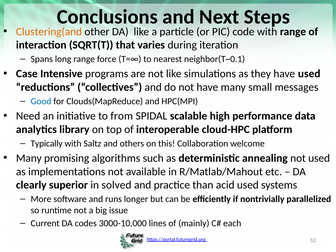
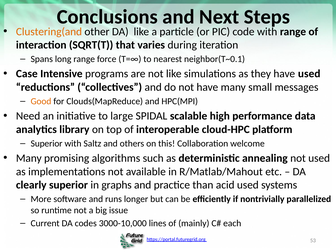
Good colour: blue -> orange
from: from -> large
Typically at (47, 143): Typically -> Superior
solved: solved -> graphs
